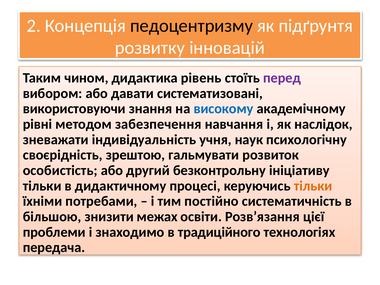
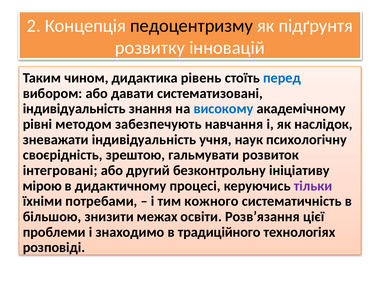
перед colour: purple -> blue
використовуючи at (74, 109): використовуючи -> індивідуальність
забезпечення: забезпечення -> забезпечують
особистість: особистість -> інтегровані
тільки at (42, 186): тільки -> мірою
тільки at (313, 186) colour: orange -> purple
постійно: постійно -> кожного
передача: передача -> розповіді
